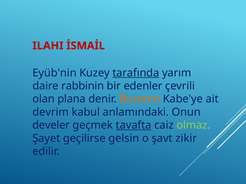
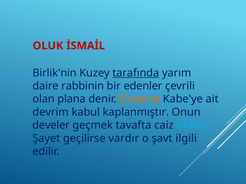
ILAHI: ILAHI -> OLUK
Eyüb'nin: Eyüb'nin -> Birlik'nin
anlamındaki: anlamındaki -> kaplanmıştır
tavafta underline: present -> none
olmaz colour: light green -> light blue
gelsin: gelsin -> vardır
zikir: zikir -> ilgili
